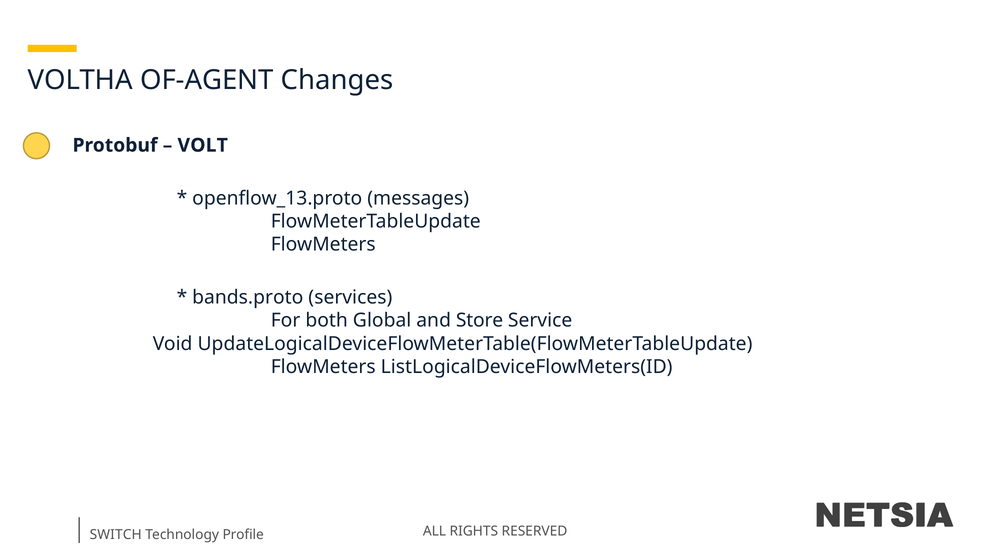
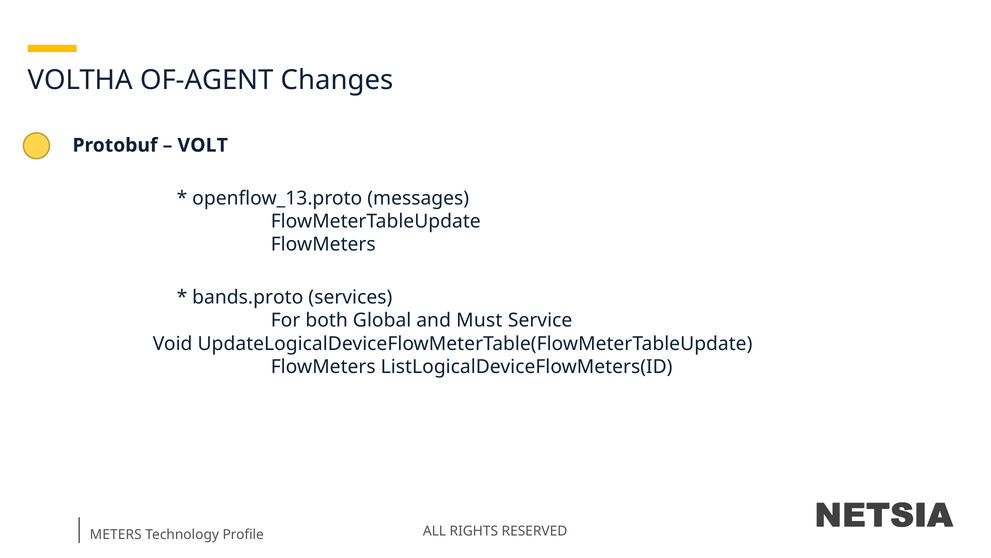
Store: Store -> Must
SWITCH: SWITCH -> METERS
